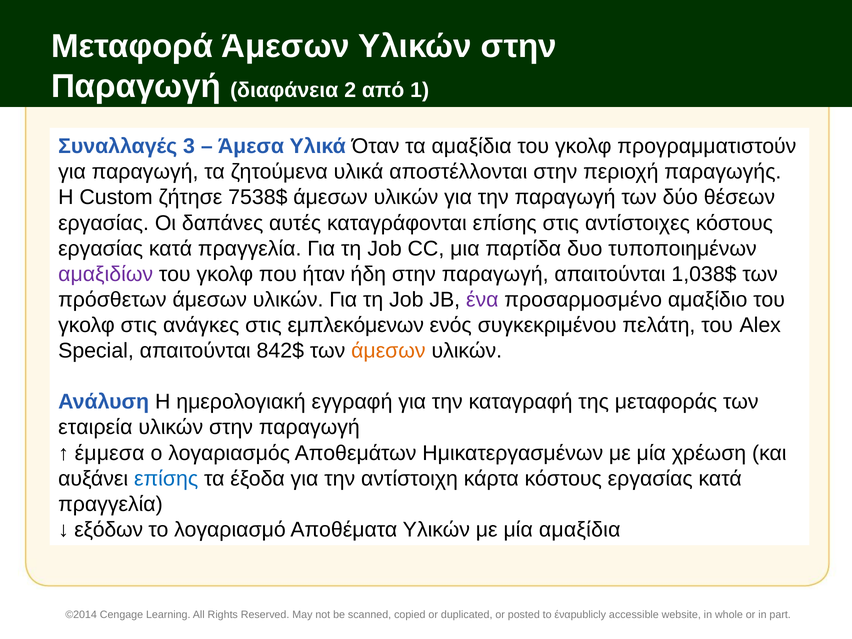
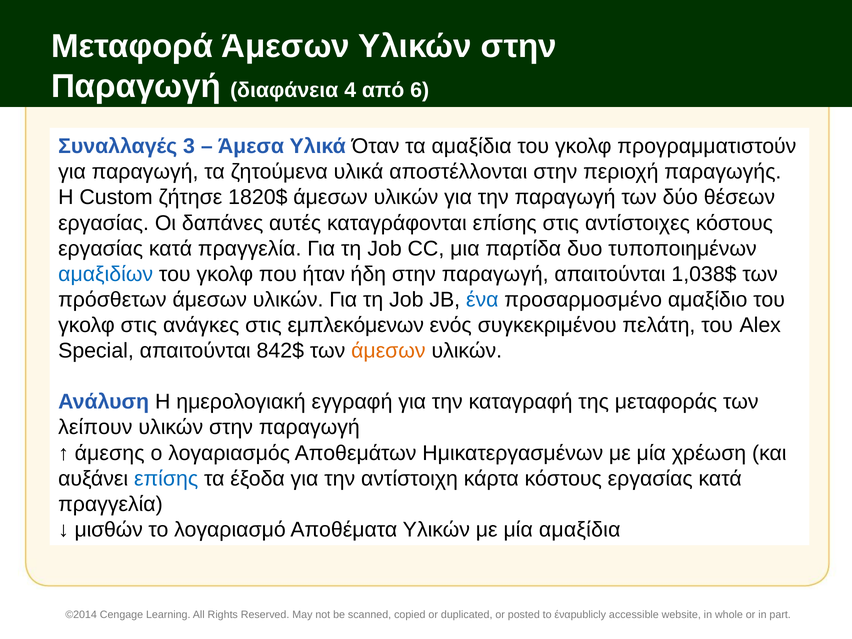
2: 2 -> 4
1: 1 -> 6
7538$: 7538$ -> 1820$
αμαξιδίων colour: purple -> blue
ένα colour: purple -> blue
εταιρεία: εταιρεία -> λείπουν
έμμεσα: έμμεσα -> άμεσης
εξόδων: εξόδων -> μισθών
